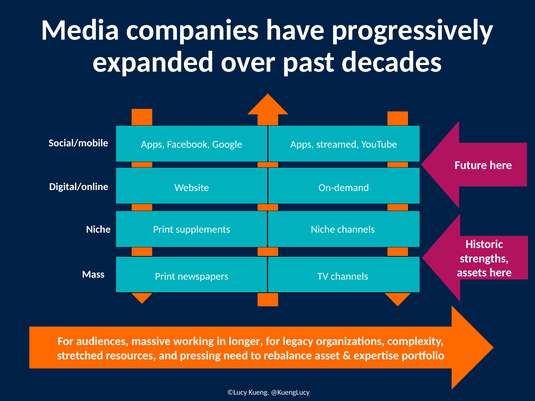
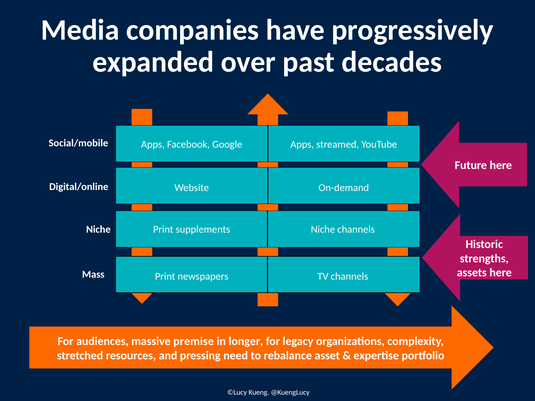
working: working -> premise
